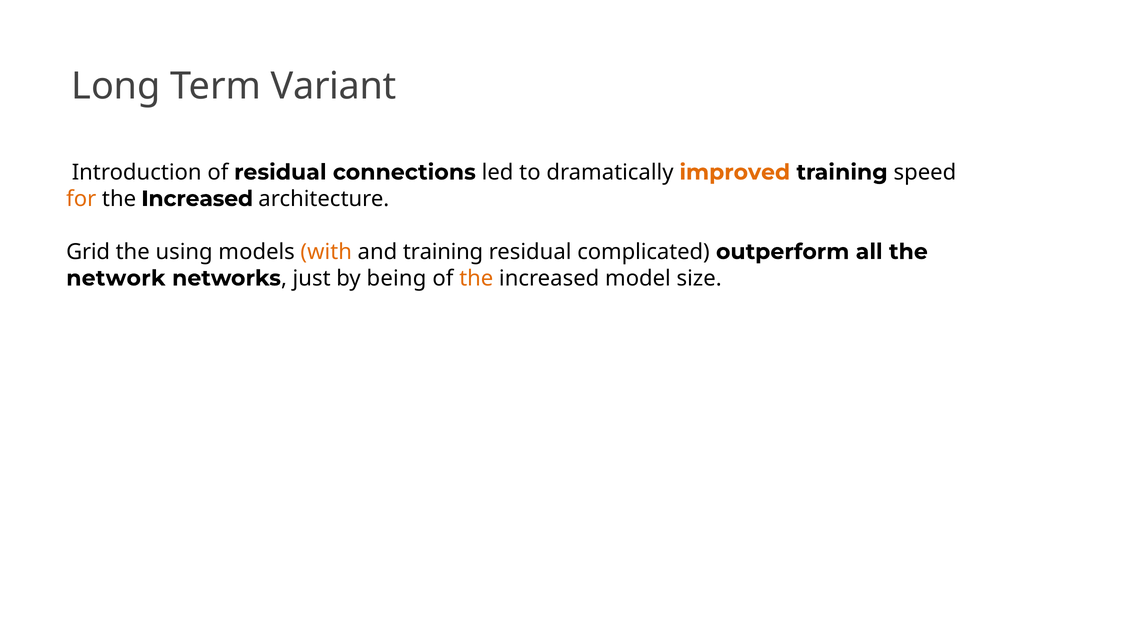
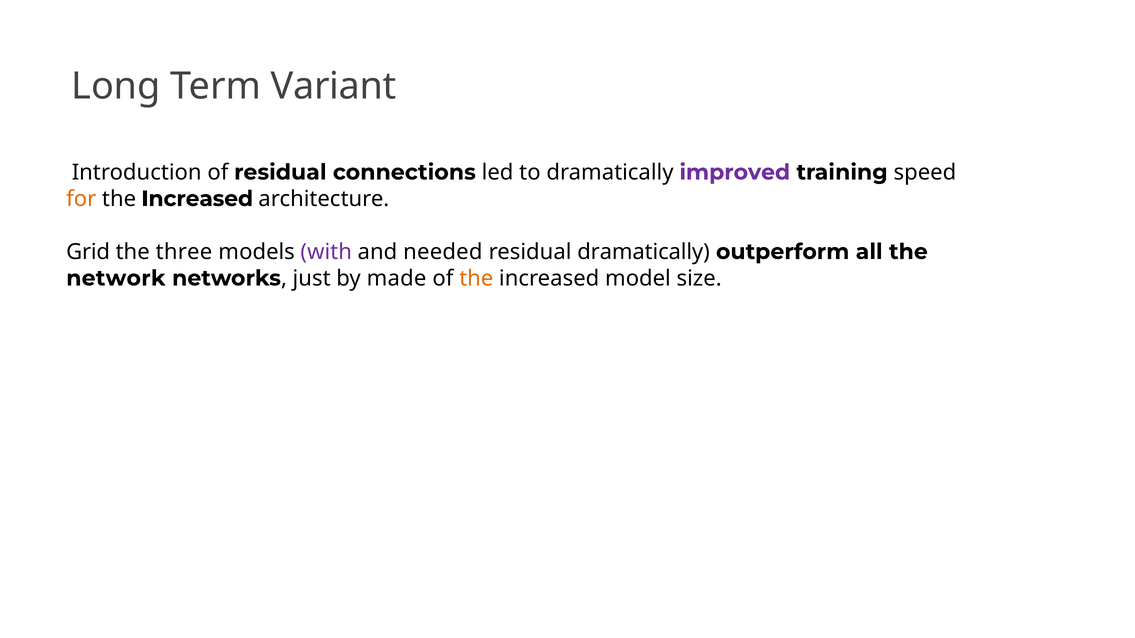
improved colour: orange -> purple
using: using -> three
with colour: orange -> purple
and training: training -> needed
residual complicated: complicated -> dramatically
being: being -> made
